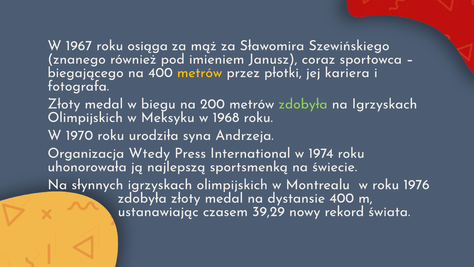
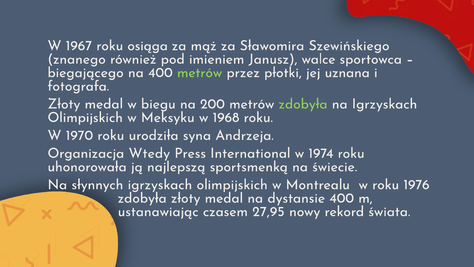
coraz: coraz -> walce
metrów at (200, 72) colour: yellow -> light green
kariera: kariera -> uznana
39,29: 39,29 -> 27,95
